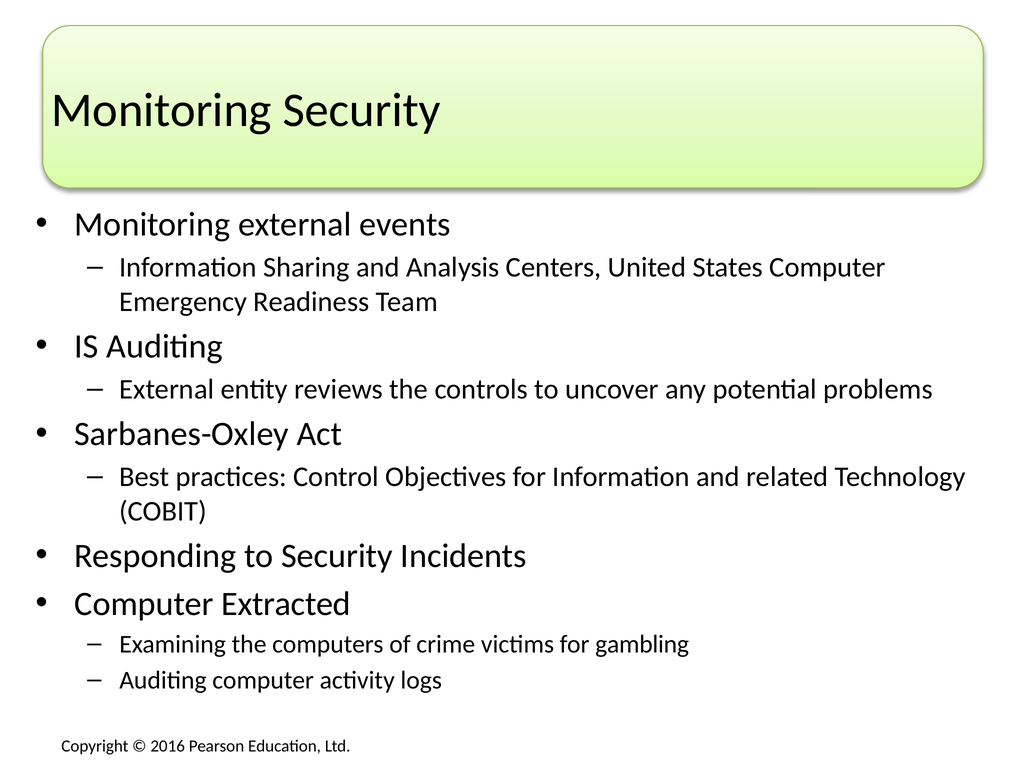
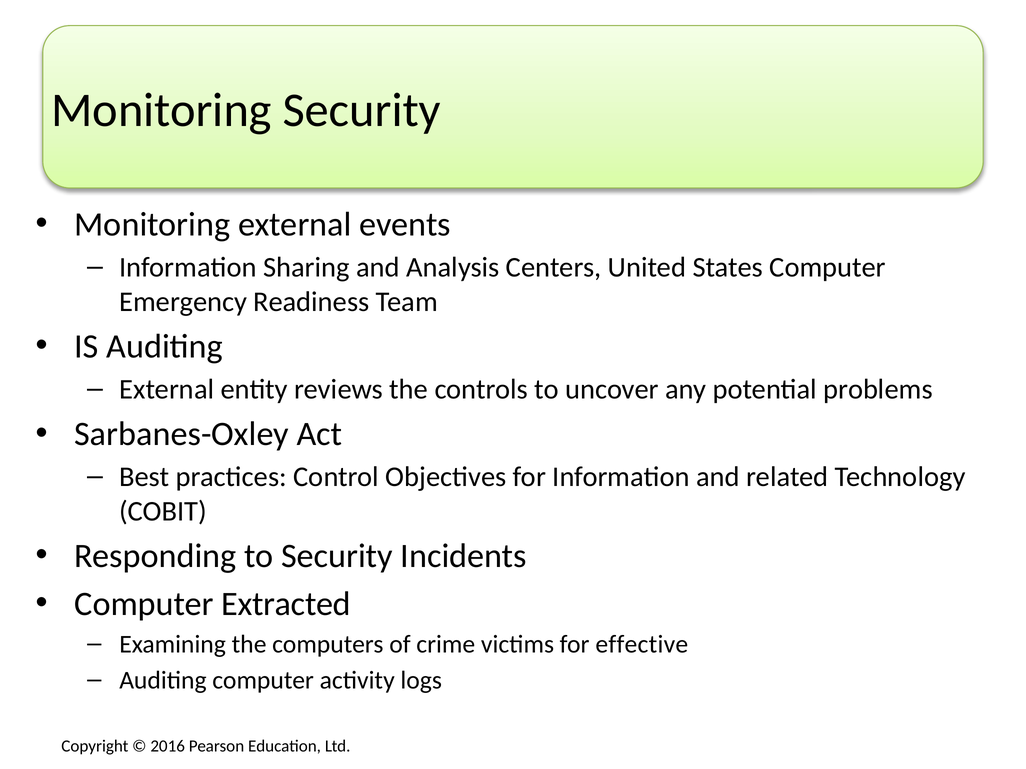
gambling: gambling -> effective
